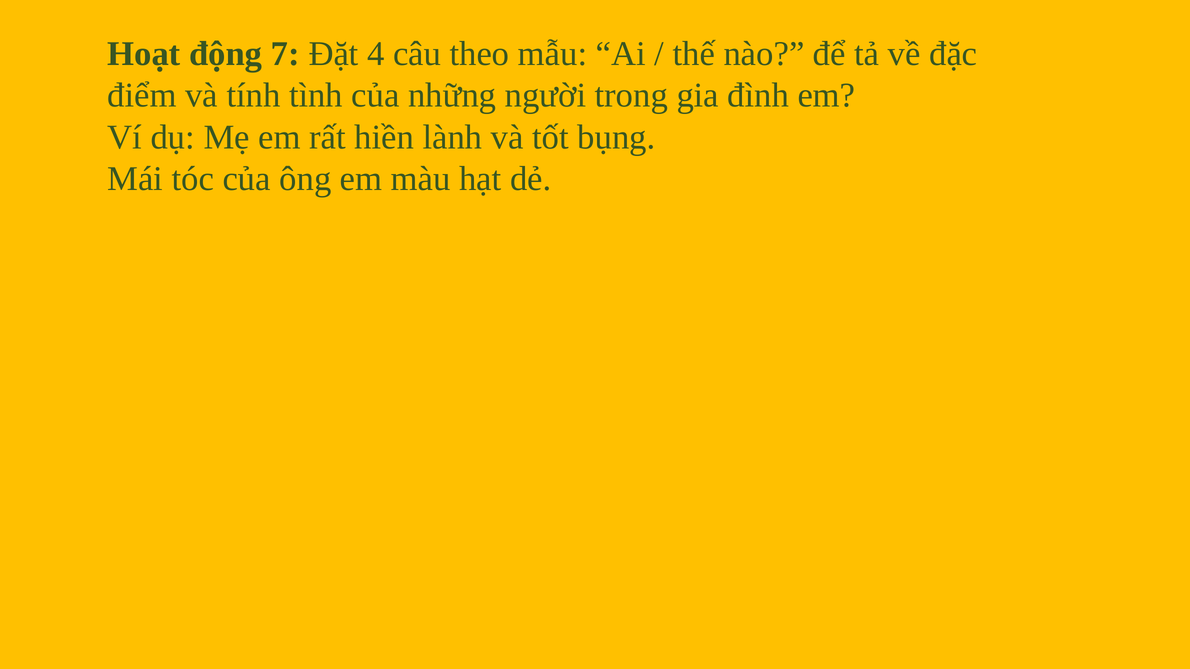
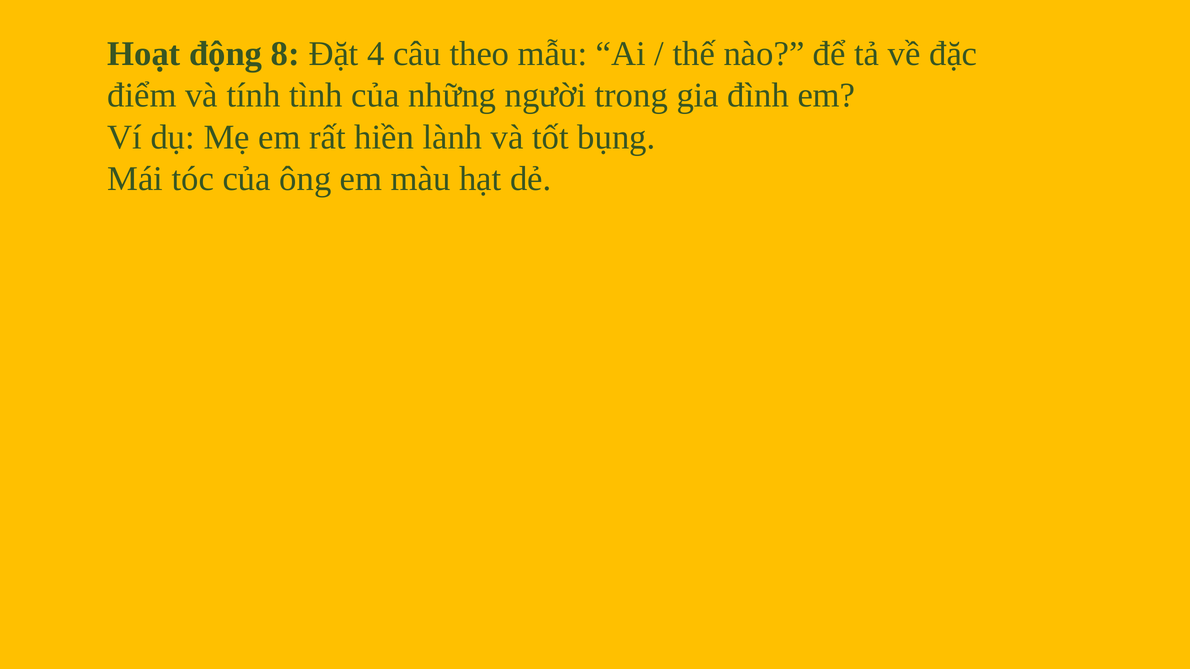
7: 7 -> 8
